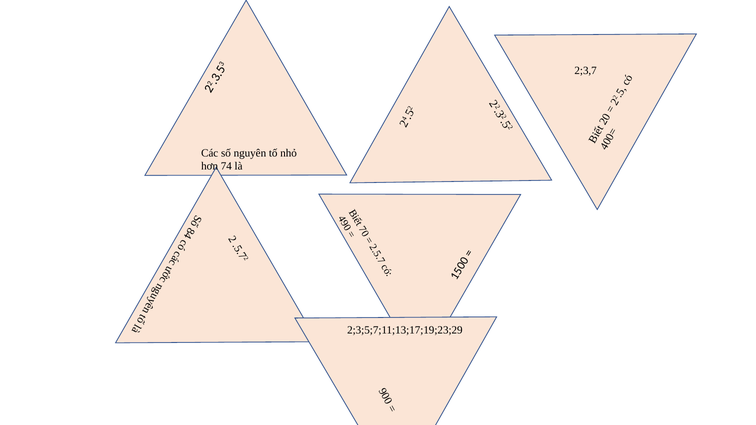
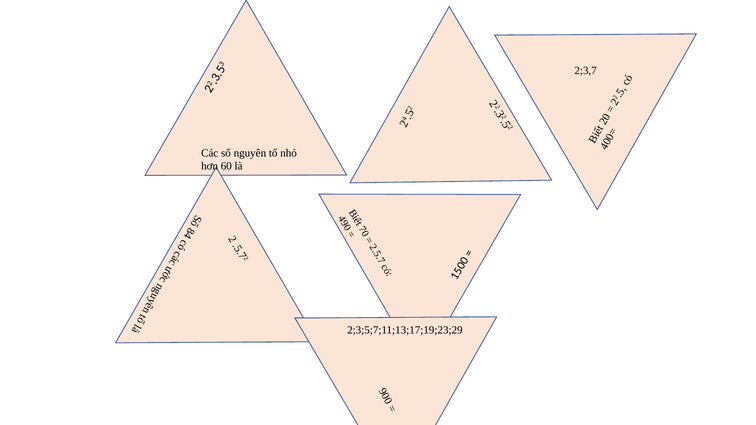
74: 74 -> 60
